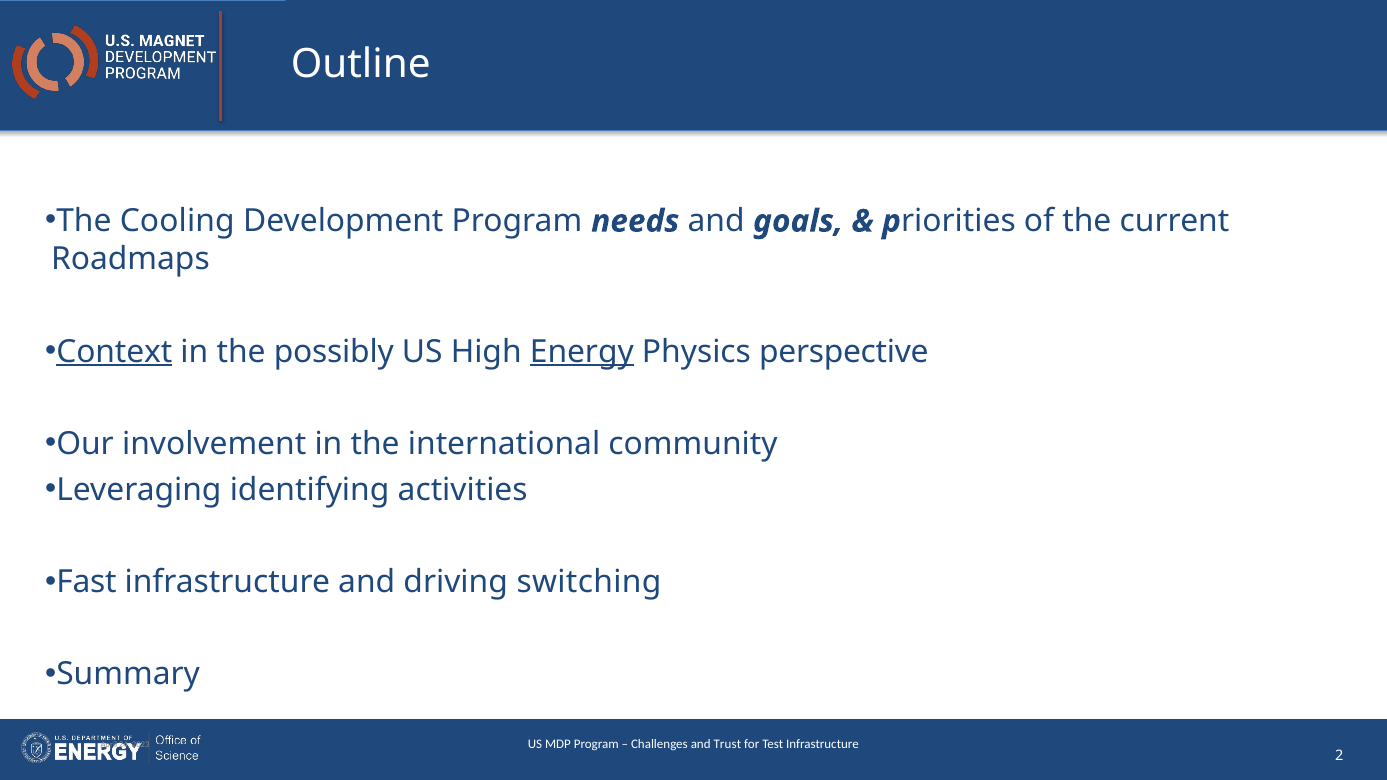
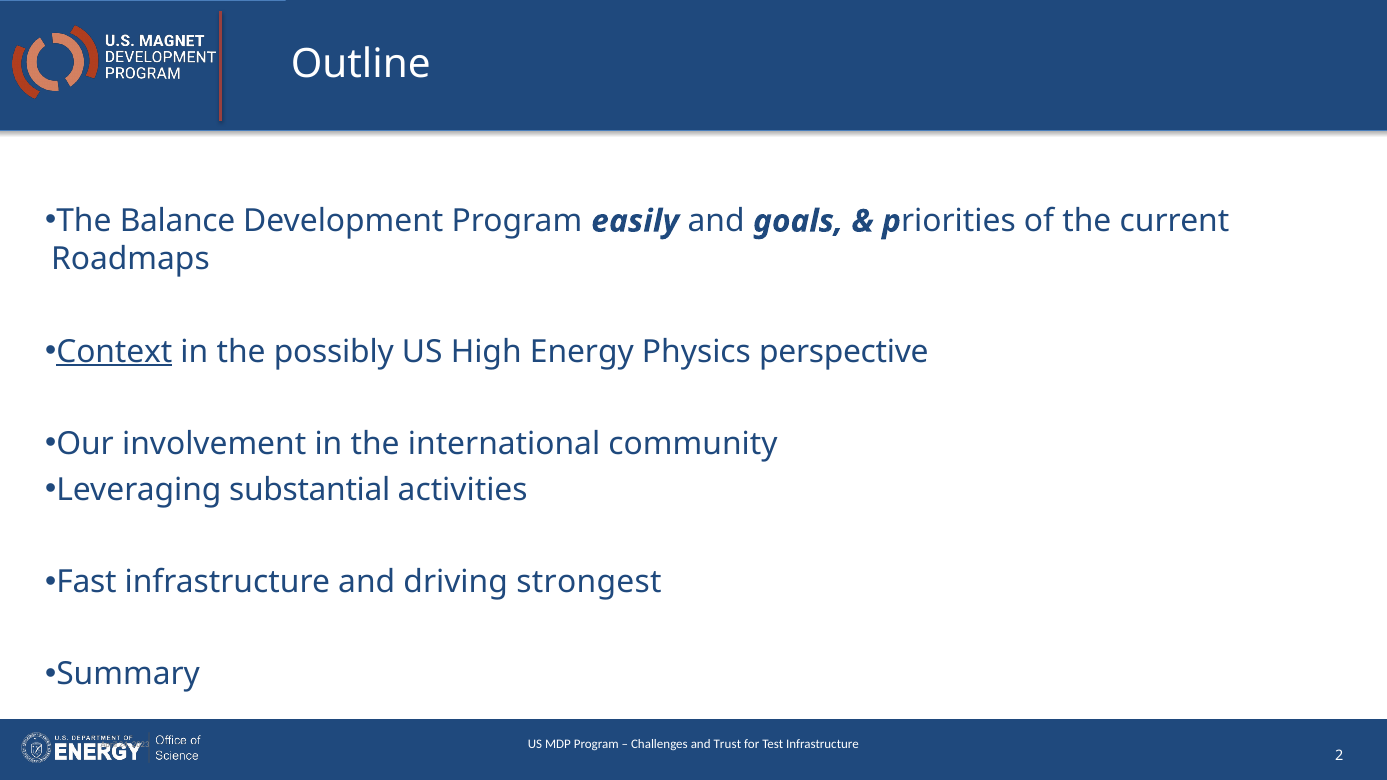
Cooling: Cooling -> Balance
needs: needs -> easily
Energy underline: present -> none
identifying: identifying -> substantial
switching: switching -> strongest
